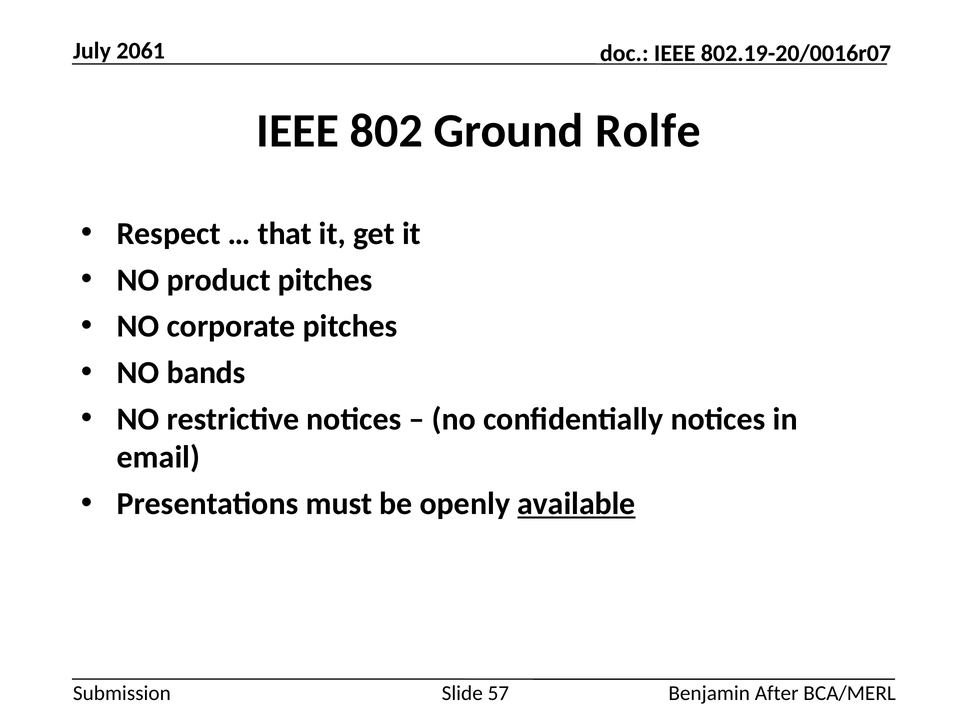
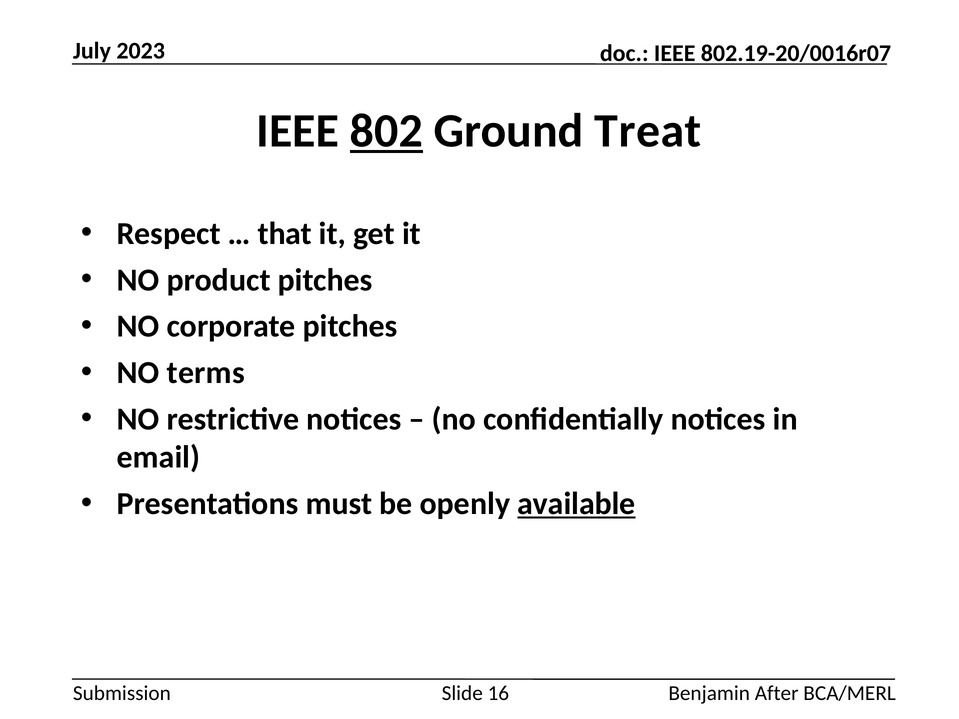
2061: 2061 -> 2023
802 underline: none -> present
Rolfe: Rolfe -> Treat
bands: bands -> terms
57: 57 -> 16
